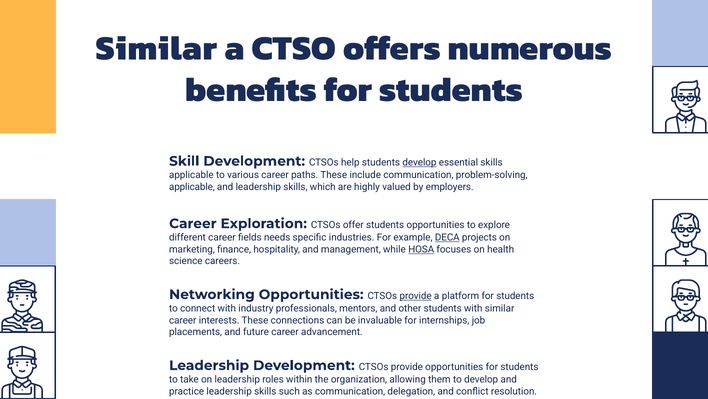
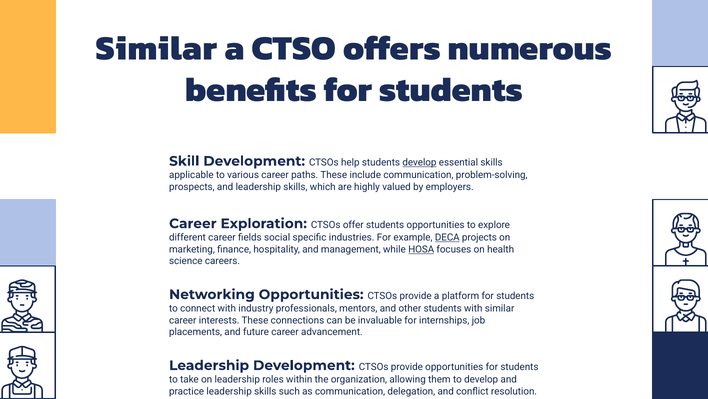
applicable at (192, 187): applicable -> prospects
needs: needs -> social
provide at (416, 295) underline: present -> none
